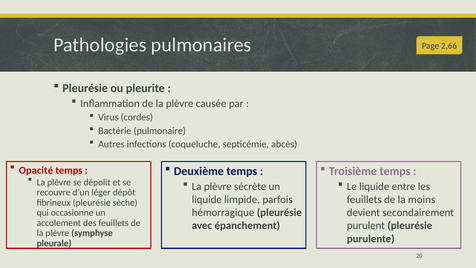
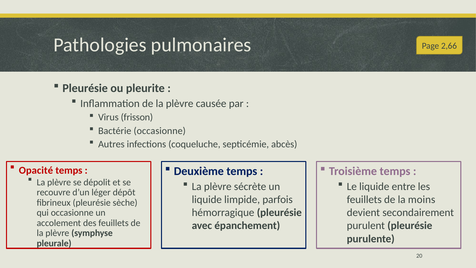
cordes: cordes -> frisson
Bactérie pulmonaire: pulmonaire -> occasionne
